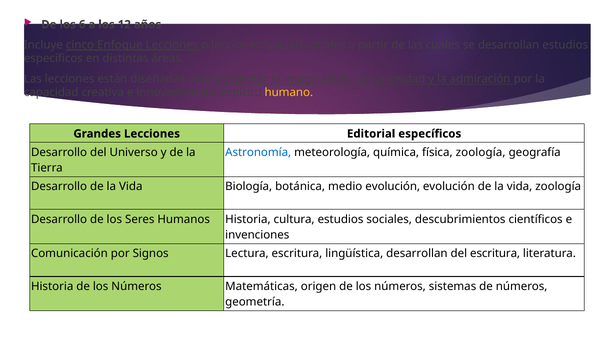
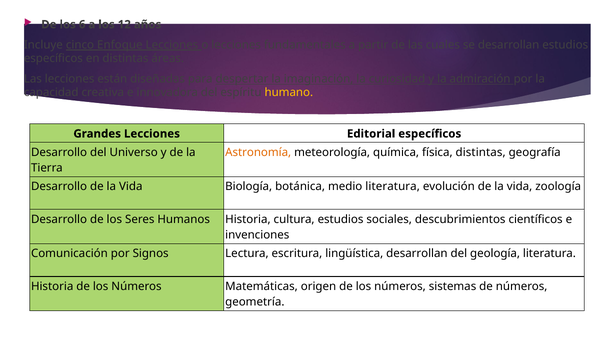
Astronomía colour: blue -> orange
física zoología: zoología -> distintas
medio evolución: evolución -> literatura
del escritura: escritura -> geología
